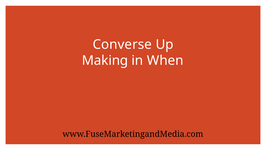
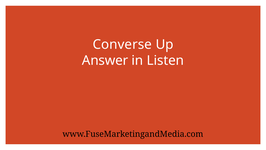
Making: Making -> Answer
When: When -> Listen
